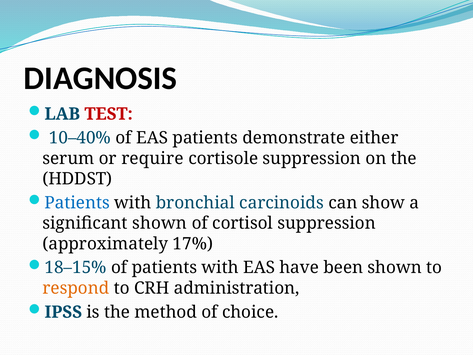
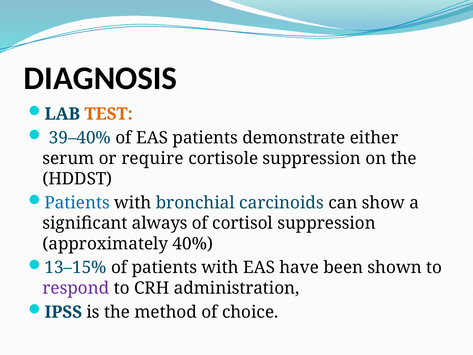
TEST colour: red -> orange
10–40%: 10–40% -> 39–40%
significant shown: shown -> always
17%: 17% -> 40%
18–15%: 18–15% -> 13–15%
respond colour: orange -> purple
